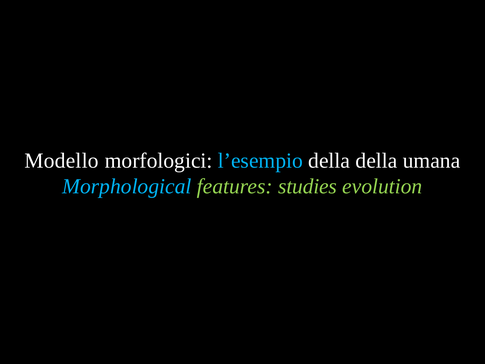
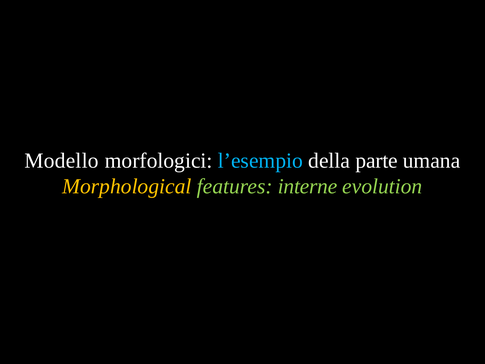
della della: della -> parte
Morphological colour: light blue -> yellow
studies: studies -> interne
